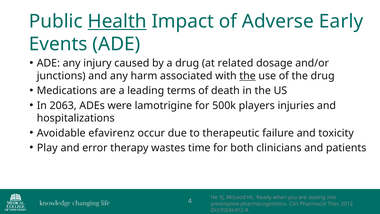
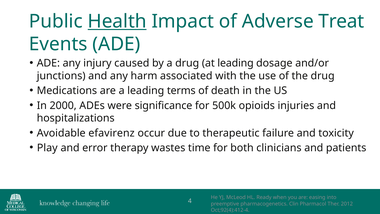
Early: Early -> Treat
at related: related -> leading
the at (248, 76) underline: present -> none
2063: 2063 -> 2000
lamotrigine: lamotrigine -> significance
players: players -> opioids
